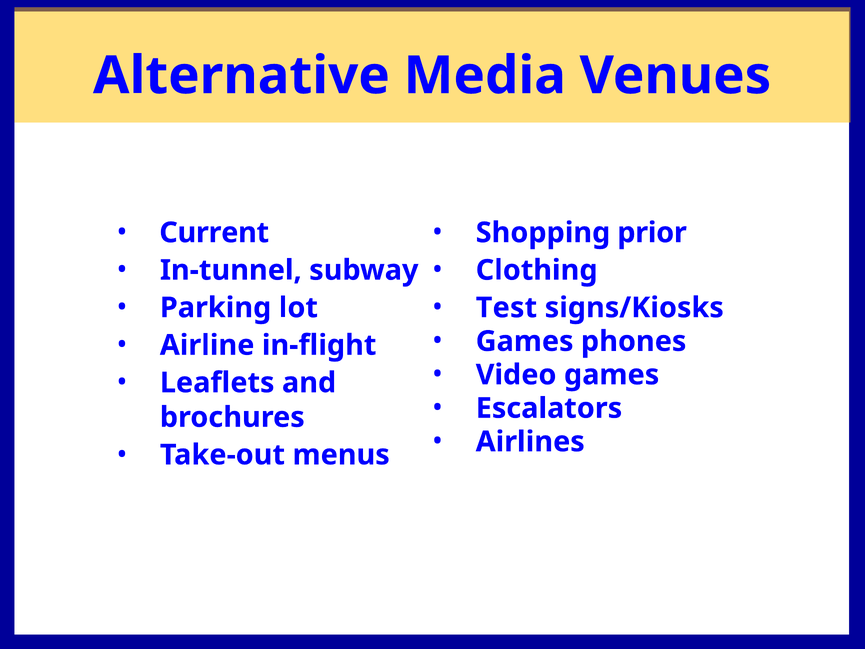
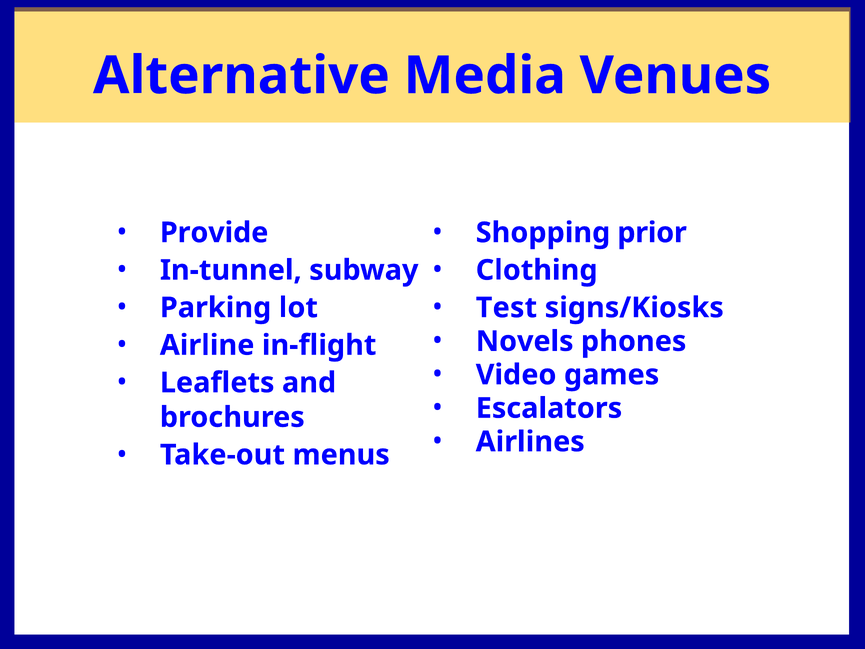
Current: Current -> Provide
Games at (525, 341): Games -> Novels
